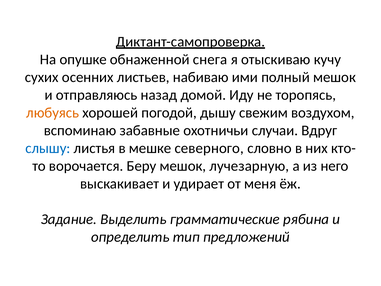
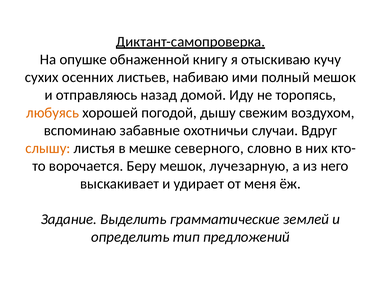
снега: снега -> книгу
слышу colour: blue -> orange
рябина: рябина -> землей
